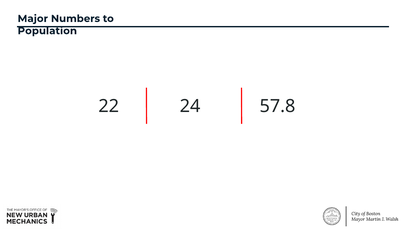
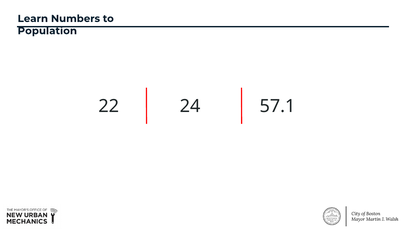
Major: Major -> Learn
57.8: 57.8 -> 57.1
